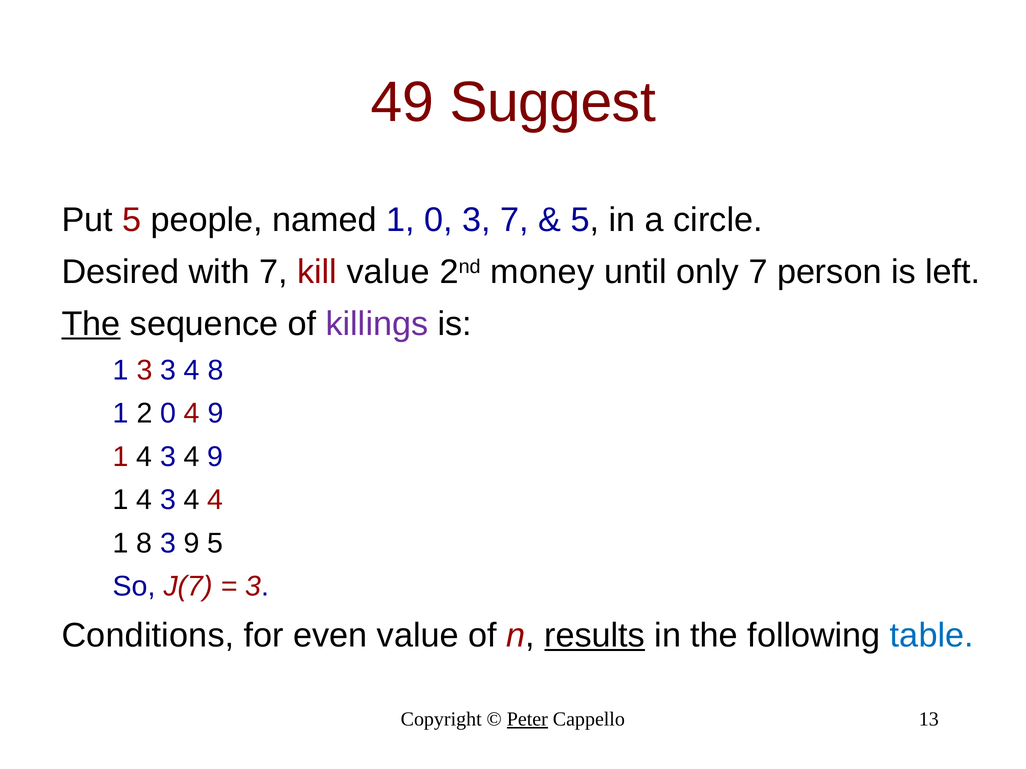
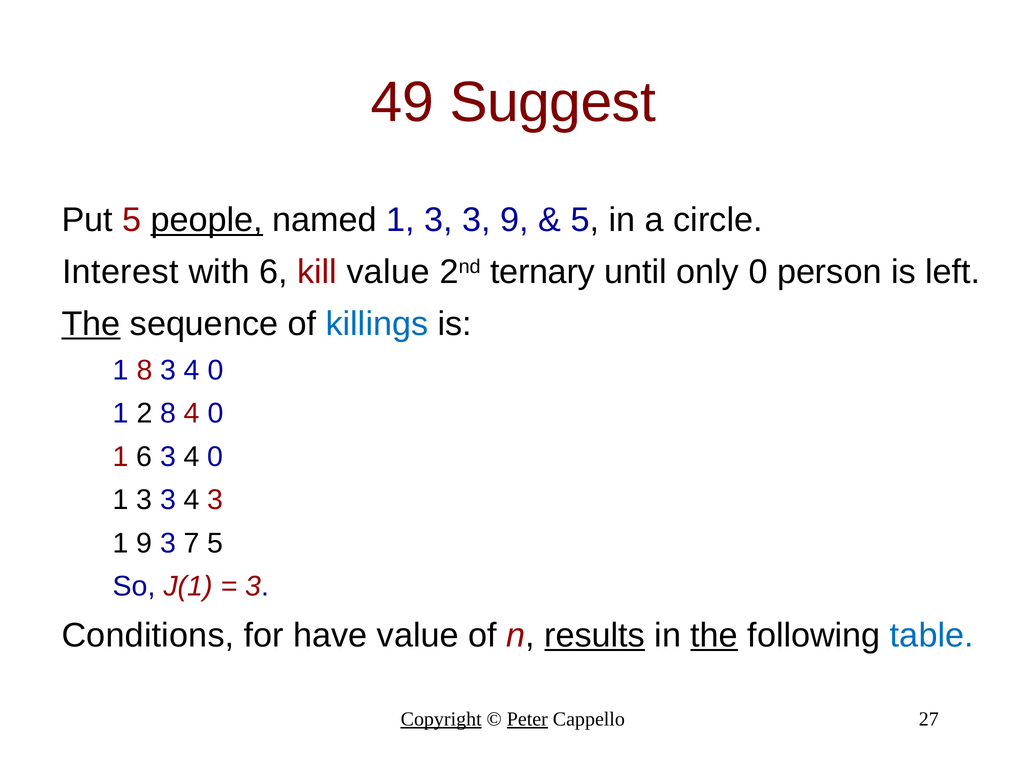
people underline: none -> present
named 1 0: 0 -> 3
3 7: 7 -> 9
Desired: Desired -> Interest
with 7: 7 -> 6
money: money -> ternary
only 7: 7 -> 0
killings colour: purple -> blue
1 3: 3 -> 8
8 at (216, 370): 8 -> 0
2 0: 0 -> 8
9 at (215, 414): 9 -> 0
4 at (144, 457): 4 -> 6
9 at (215, 457): 9 -> 0
4 at (144, 500): 4 -> 3
4 4: 4 -> 3
1 8: 8 -> 9
3 9: 9 -> 7
J(7: J(7 -> J(1
even: even -> have
the at (714, 636) underline: none -> present
Copyright underline: none -> present
13: 13 -> 27
